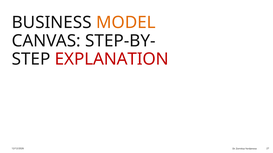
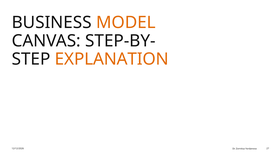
EXPLANATION colour: red -> orange
